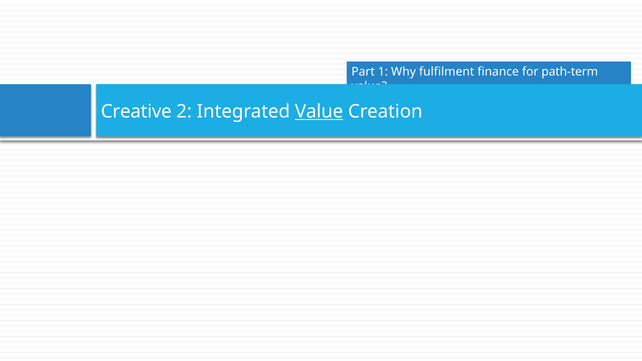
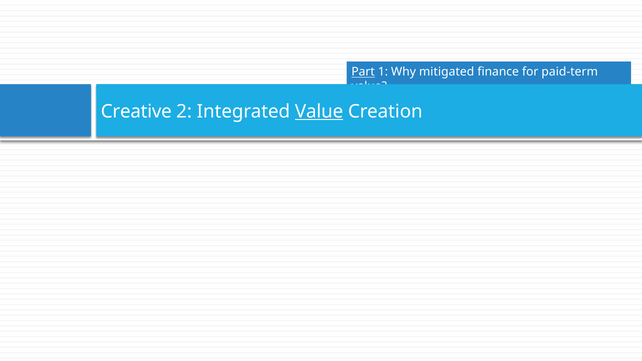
Part underline: none -> present
fulfilment: fulfilment -> mitigated
path-term: path-term -> paid-term
